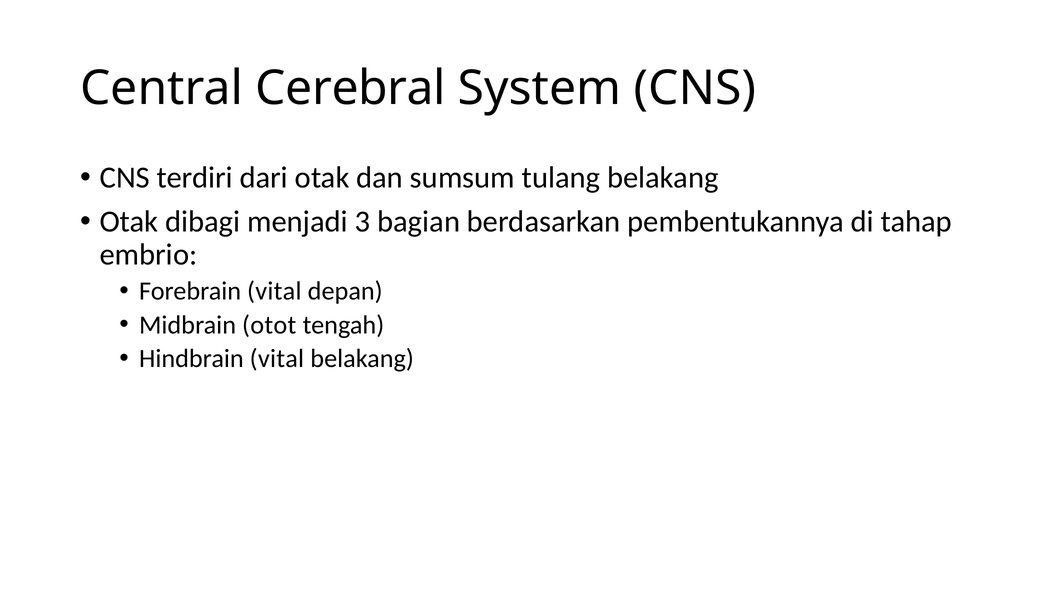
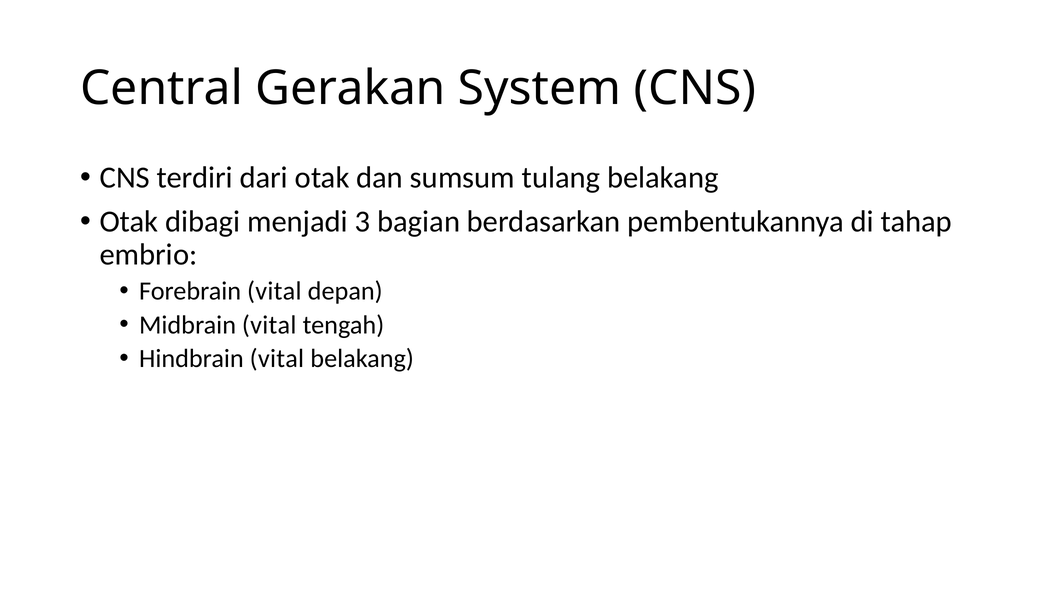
Cerebral: Cerebral -> Gerakan
Midbrain otot: otot -> vital
